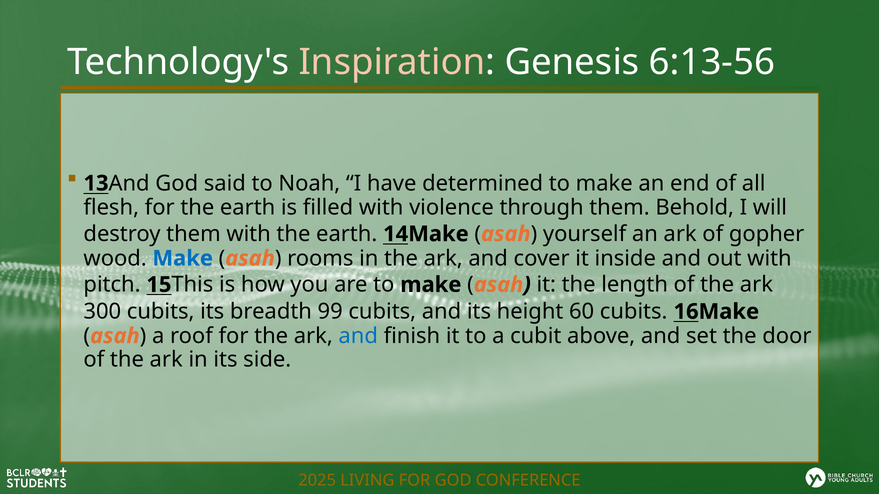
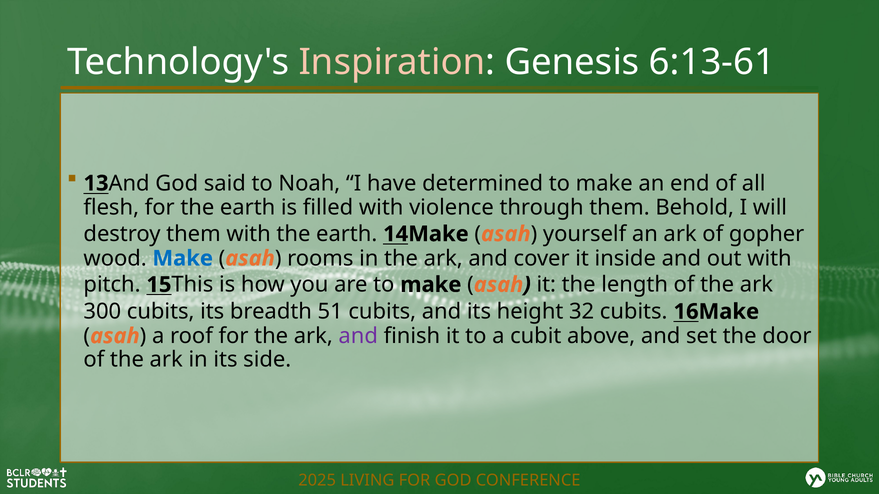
6:13-56: 6:13-56 -> 6:13-61
99: 99 -> 51
60: 60 -> 32
and at (358, 336) colour: blue -> purple
